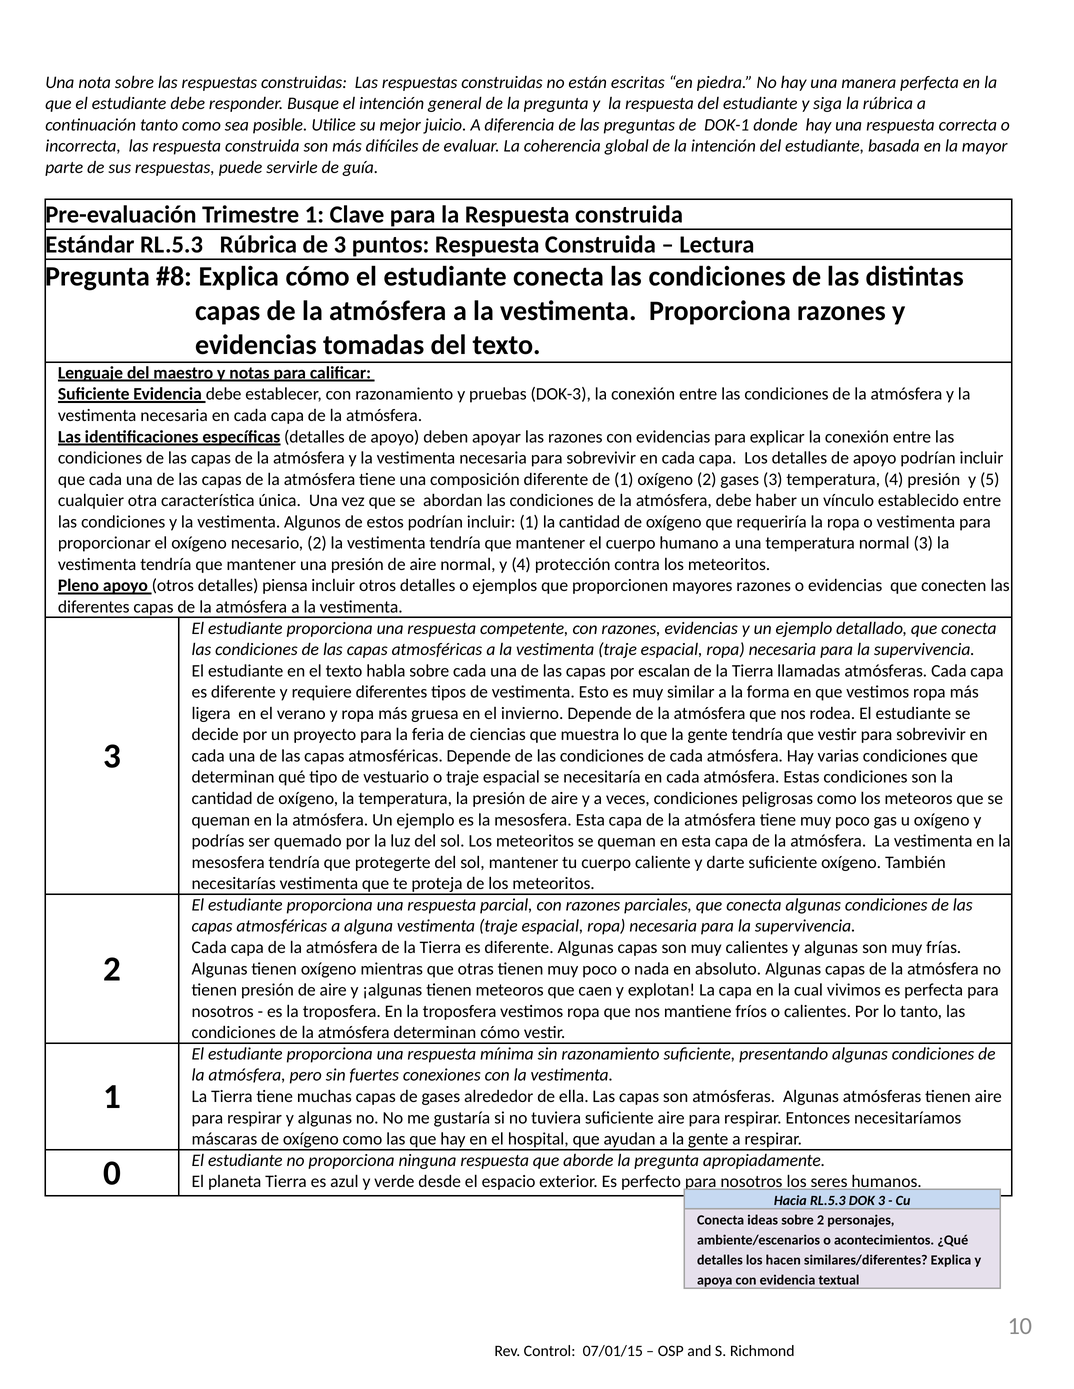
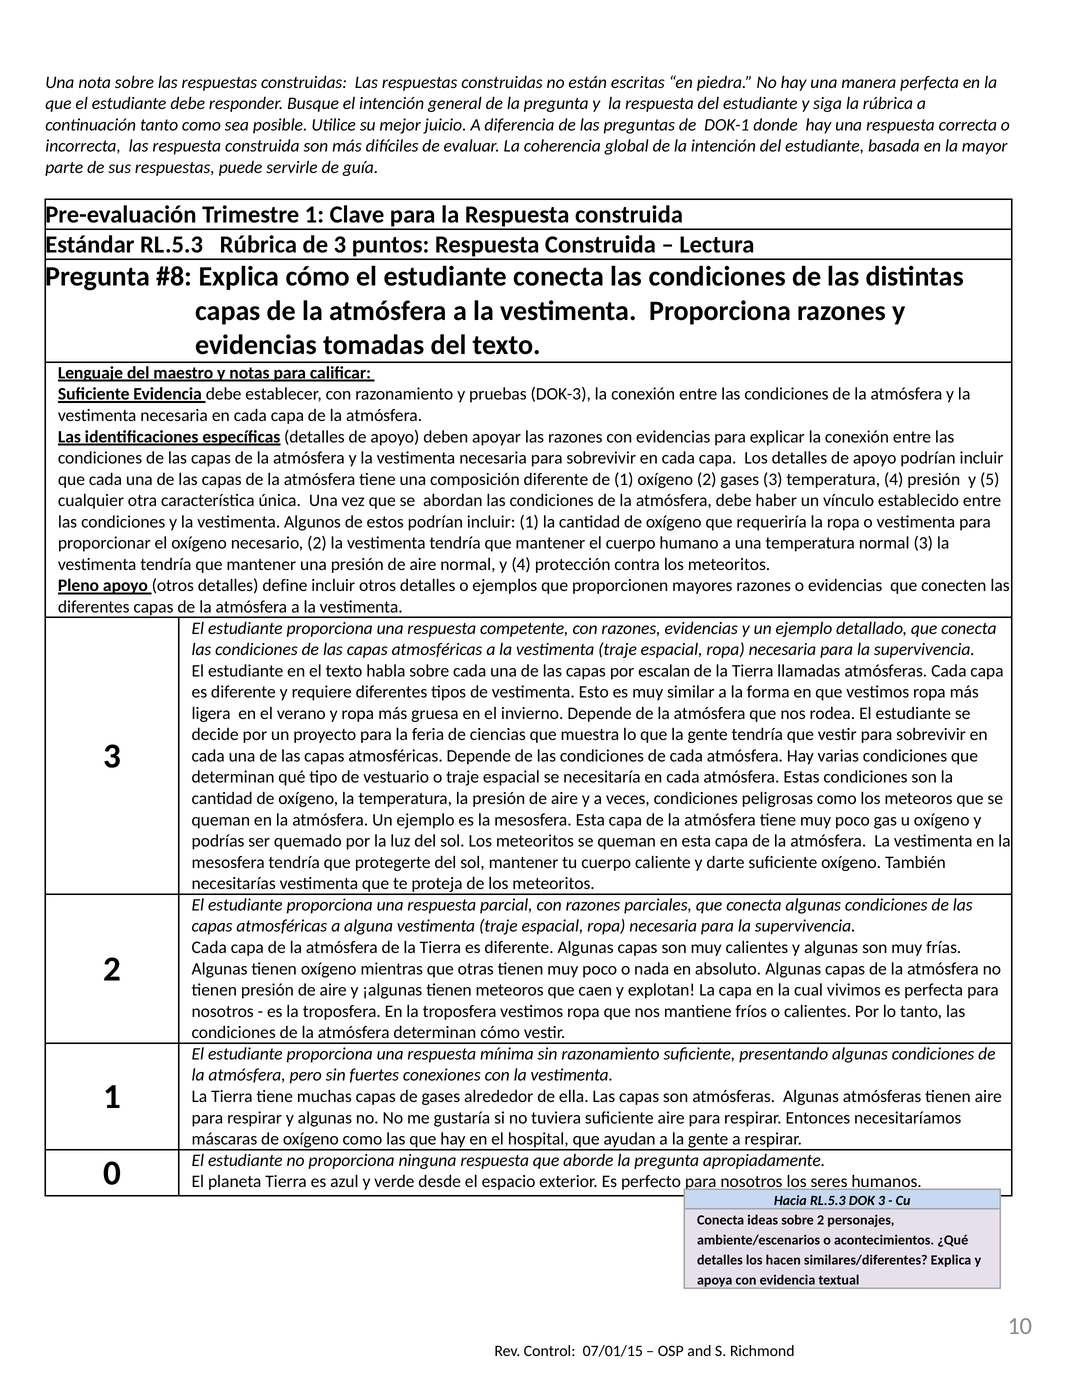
piensa: piensa -> define
